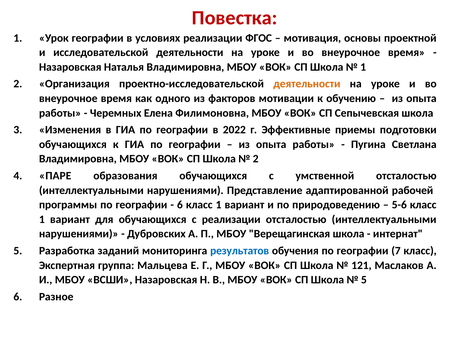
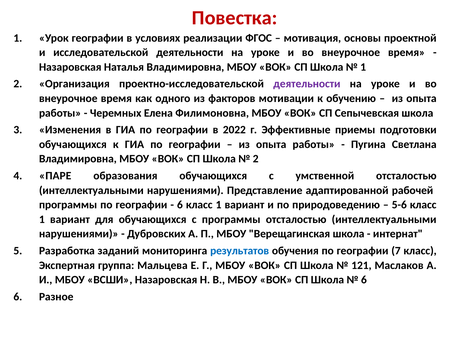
деятельности at (307, 84) colour: orange -> purple
с реализации: реализации -> программы
5 at (364, 280): 5 -> 6
